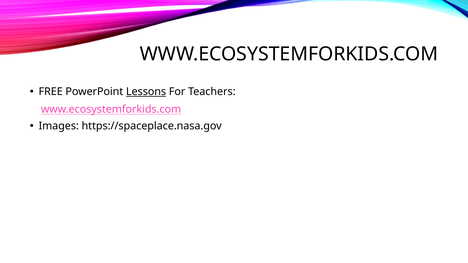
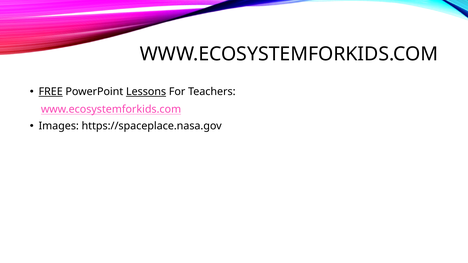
FREE underline: none -> present
